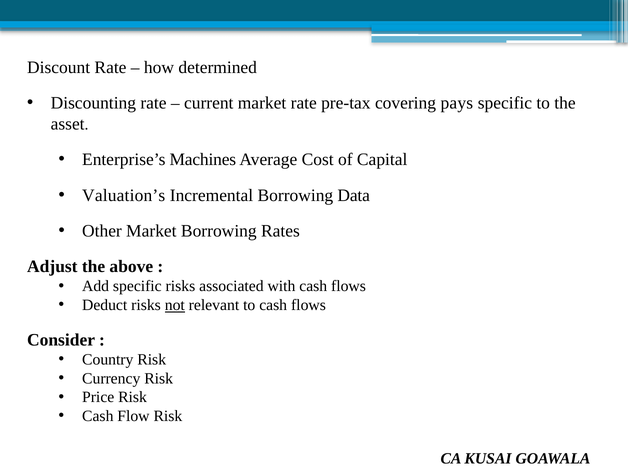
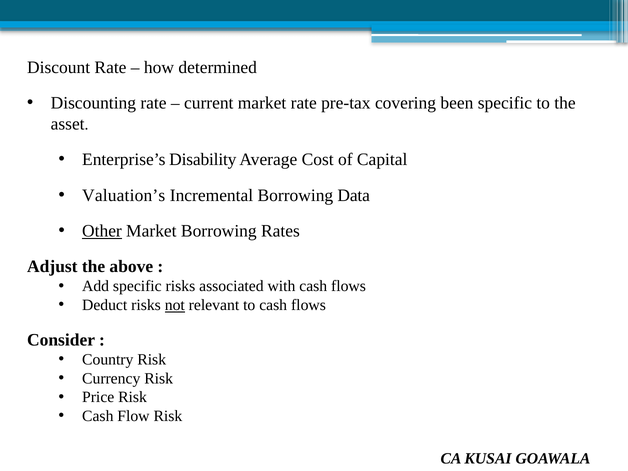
pays: pays -> been
Machines: Machines -> Disability
Other underline: none -> present
